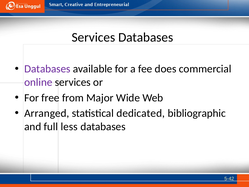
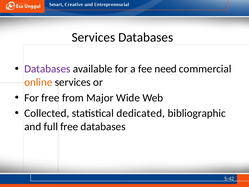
does: does -> need
online colour: purple -> orange
Arranged: Arranged -> Collected
full less: less -> free
